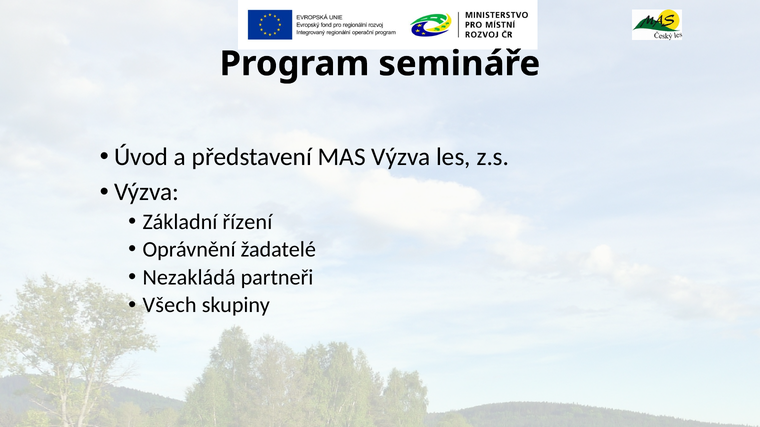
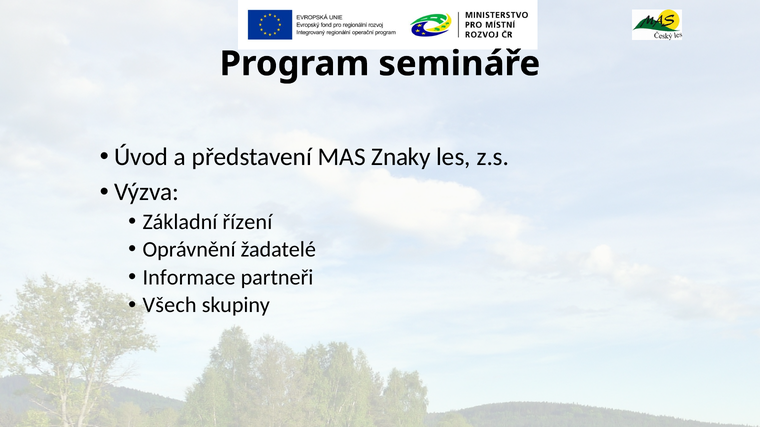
MAS Výzva: Výzva -> Znaky
Nezakládá: Nezakládá -> Informace
